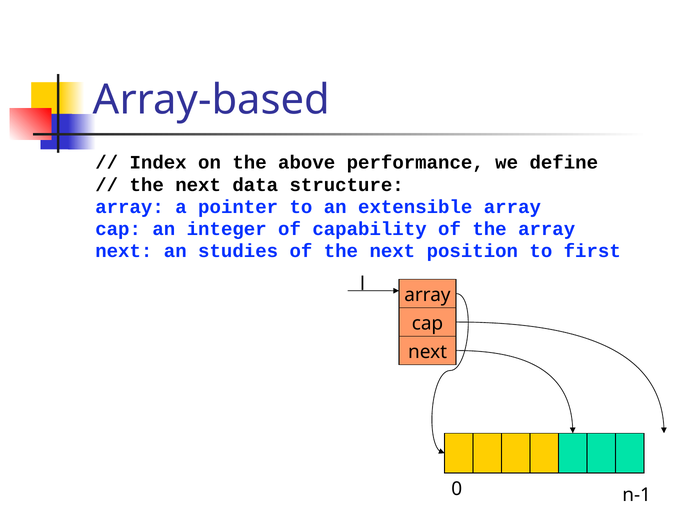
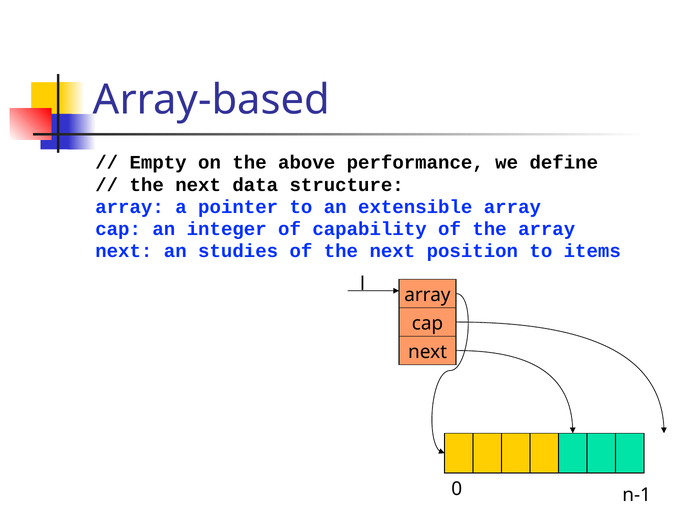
Index: Index -> Empty
first: first -> items
